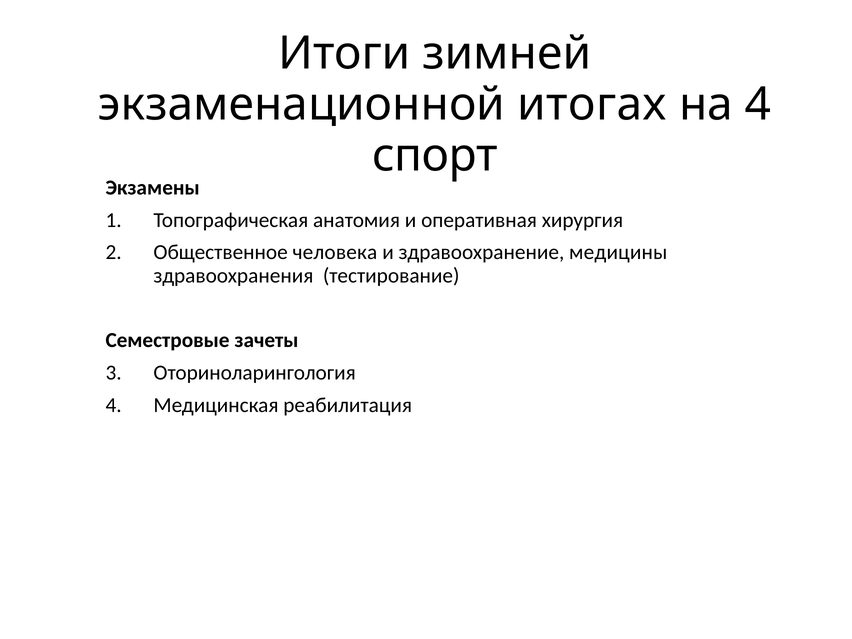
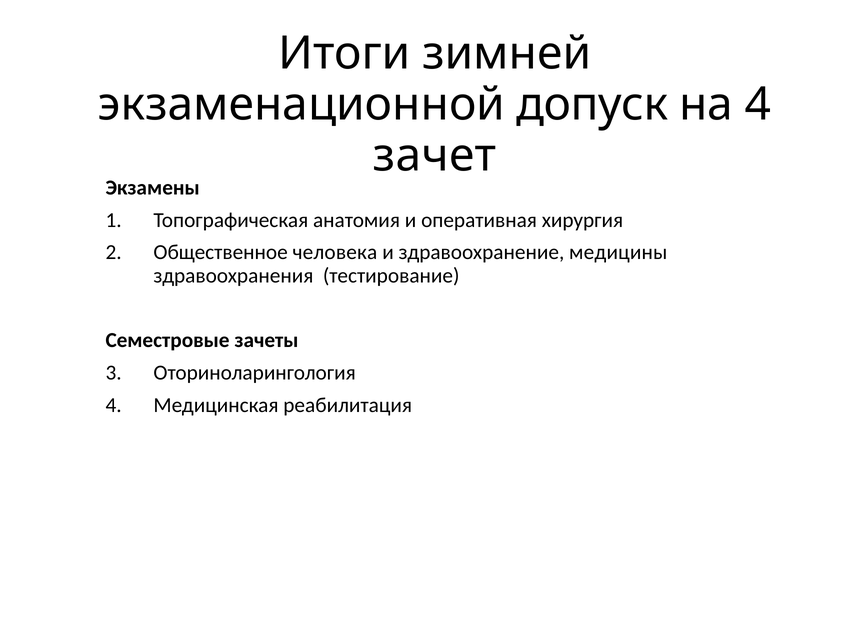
итогах: итогах -> допуск
спорт: спорт -> зачет
